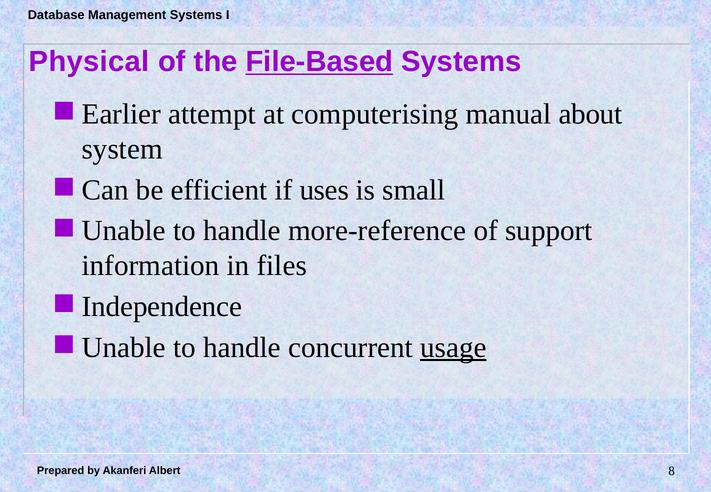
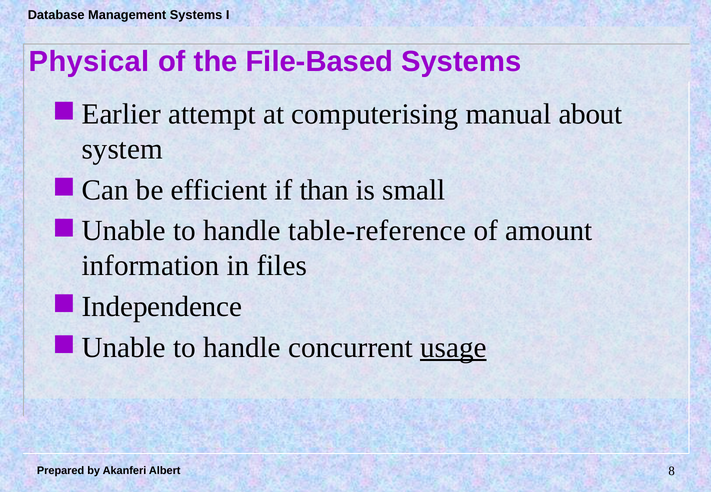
File-Based underline: present -> none
uses: uses -> than
more-reference: more-reference -> table-reference
support: support -> amount
